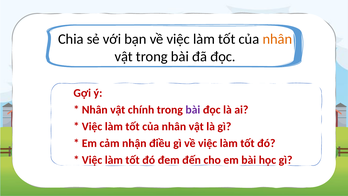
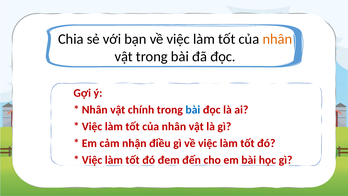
bài at (193, 110) colour: purple -> blue
